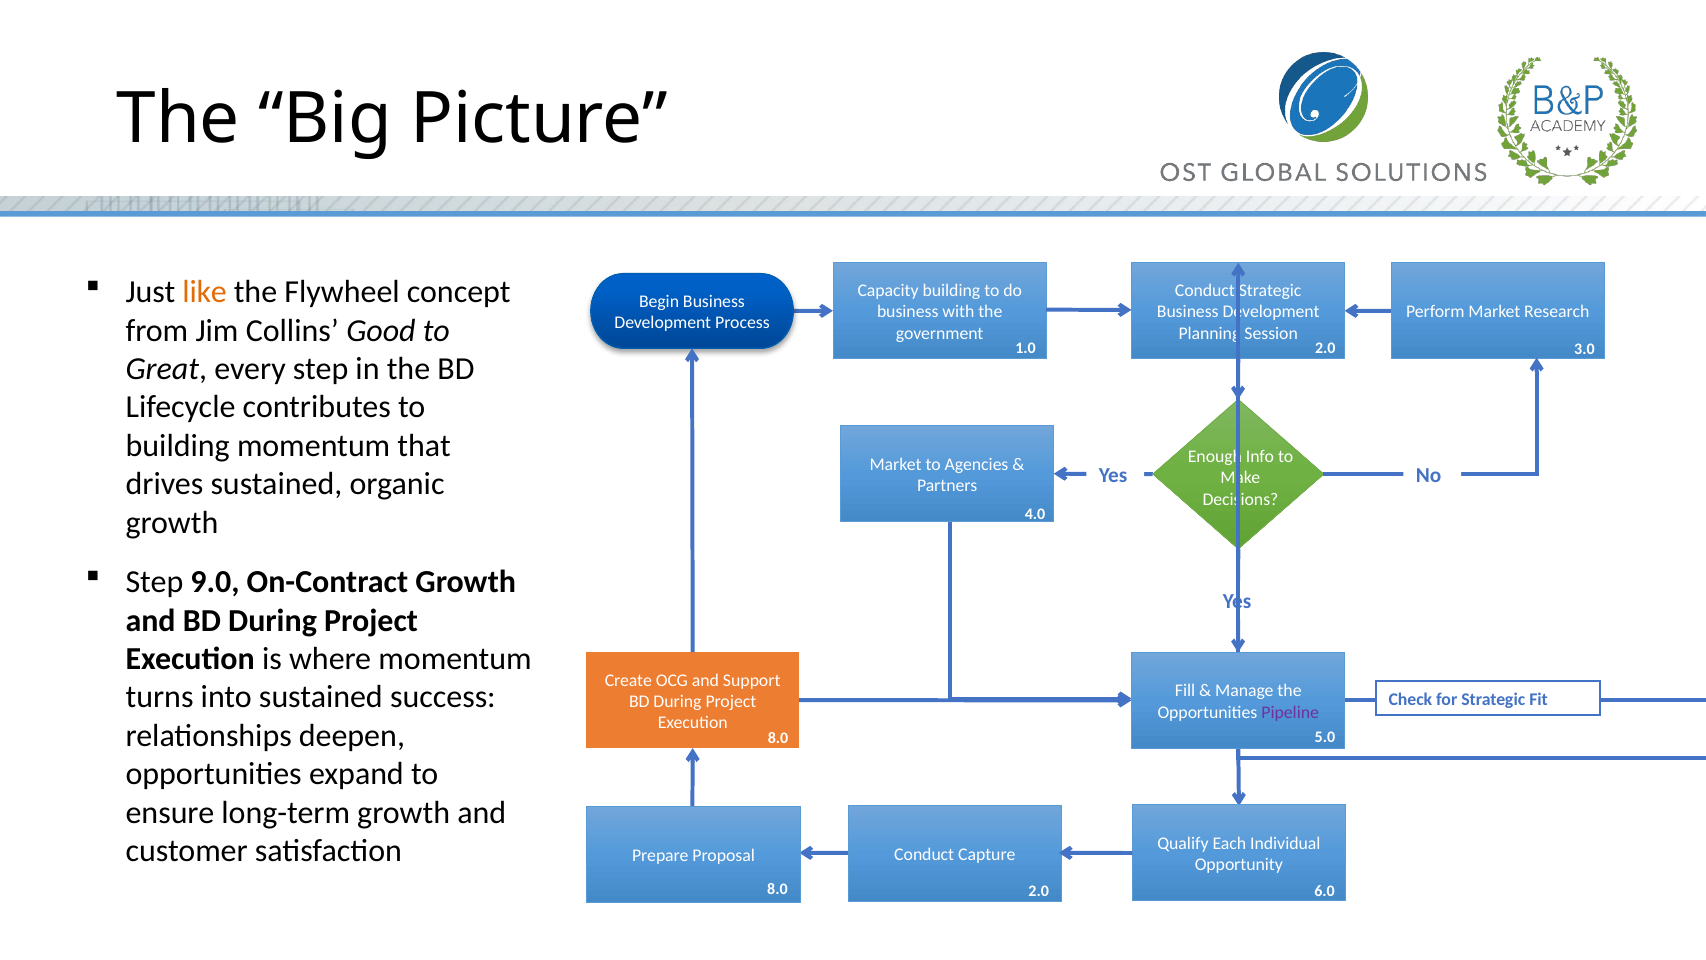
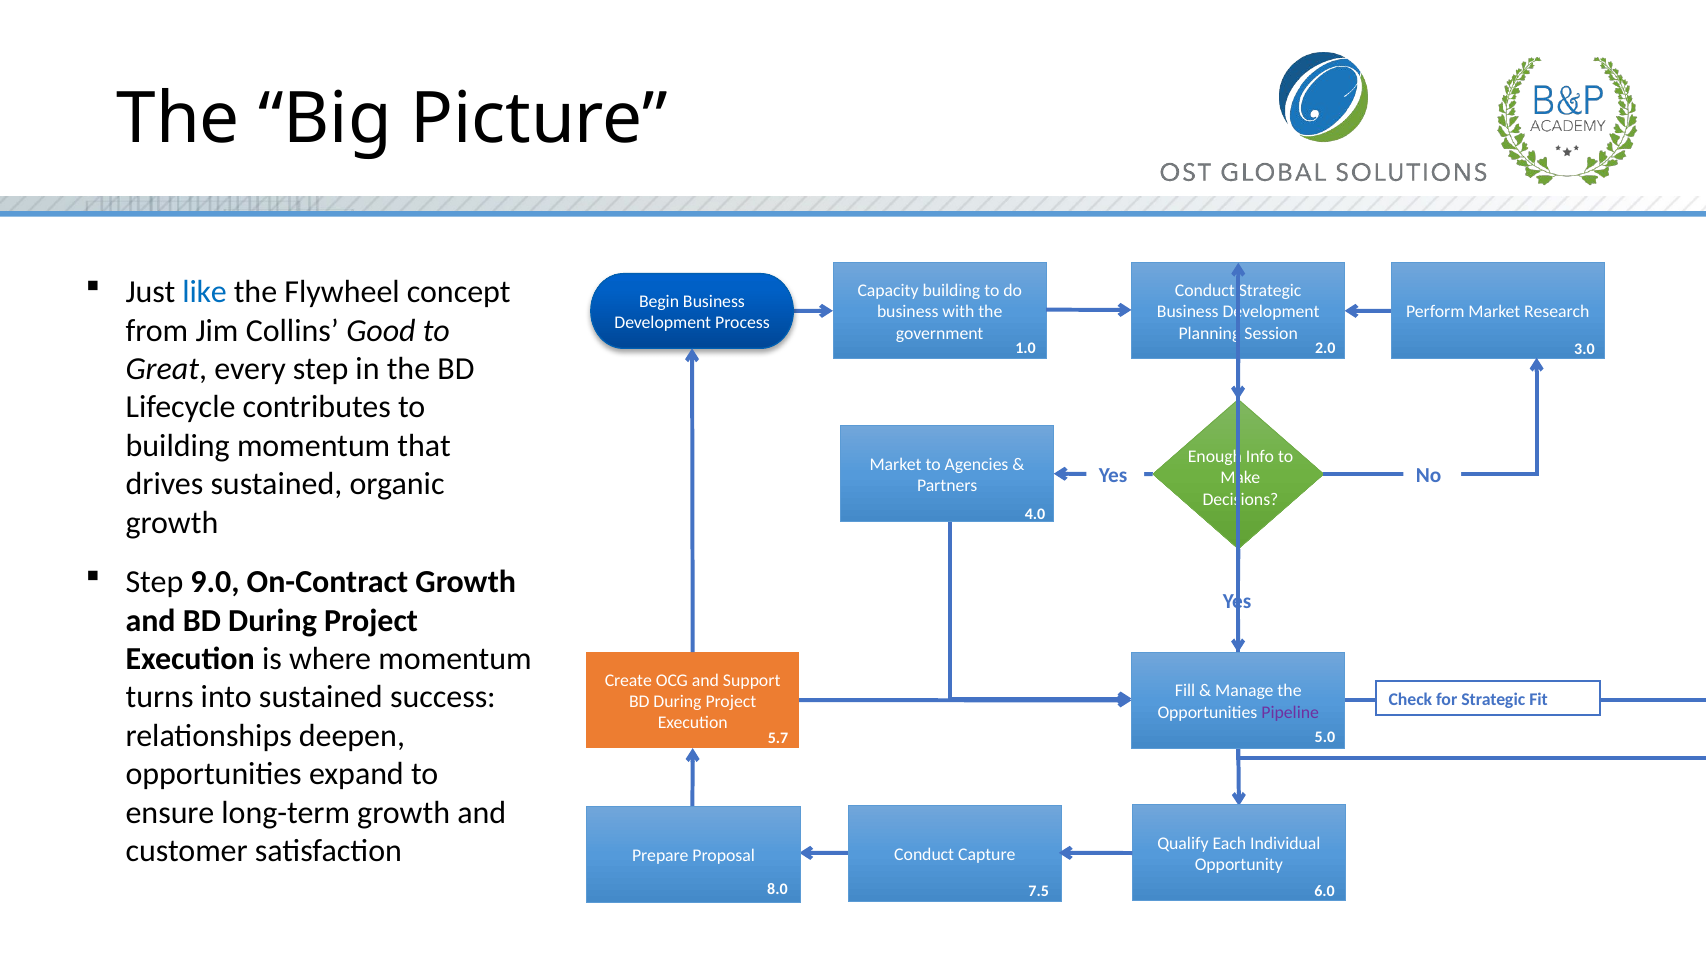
like colour: orange -> blue
8.0 at (778, 738): 8.0 -> 5.7
2.0 at (1039, 890): 2.0 -> 7.5
